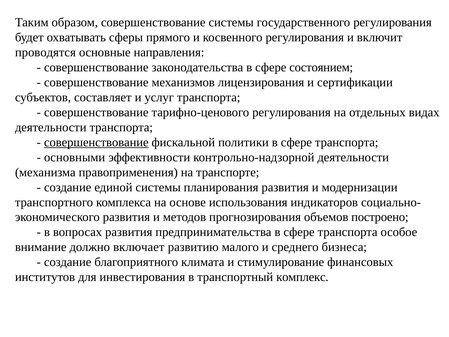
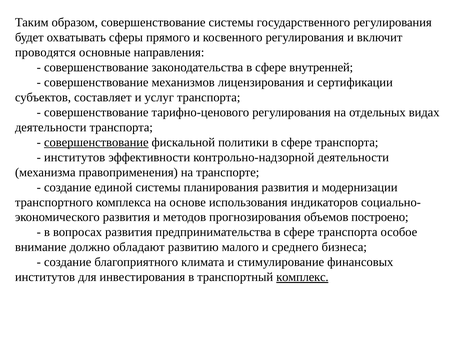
состоянием: состоянием -> внутренней
основными at (75, 157): основными -> институтов
включает: включает -> обладают
комплекс underline: none -> present
